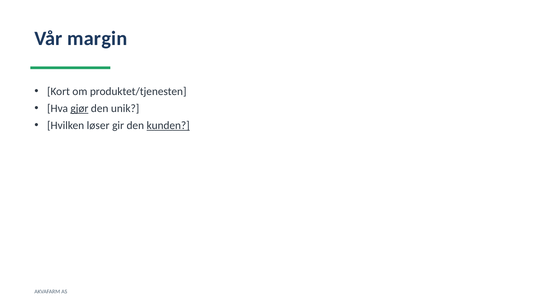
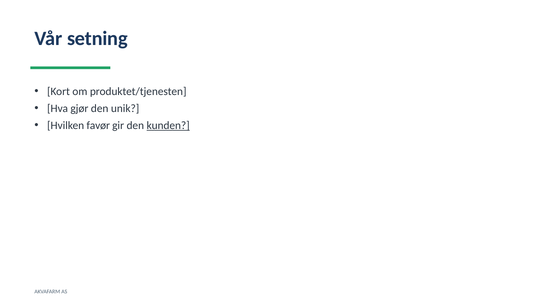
margin: margin -> setning
gjør underline: present -> none
løser: løser -> favør
